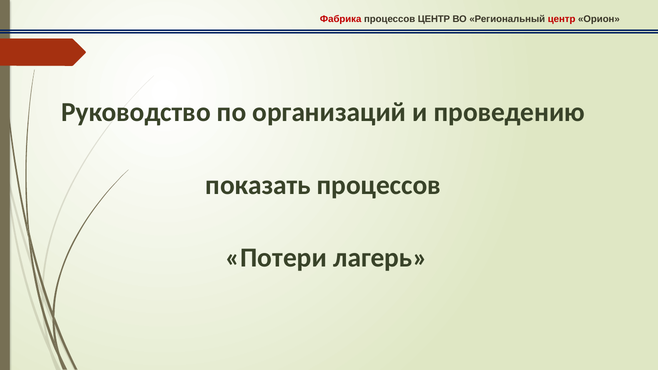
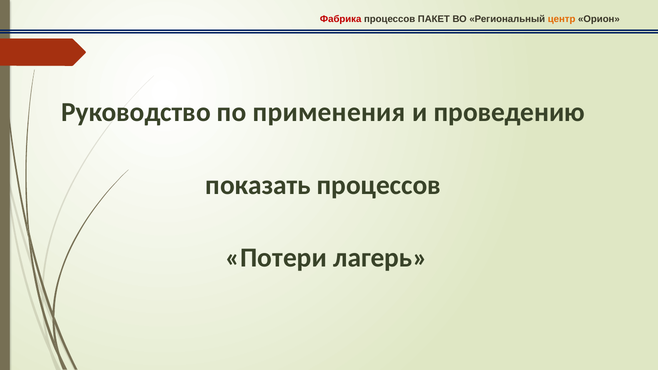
процессов ЦЕНТР: ЦЕНТР -> ПАКЕТ
центр at (562, 19) colour: red -> orange
организаций: организаций -> применения
